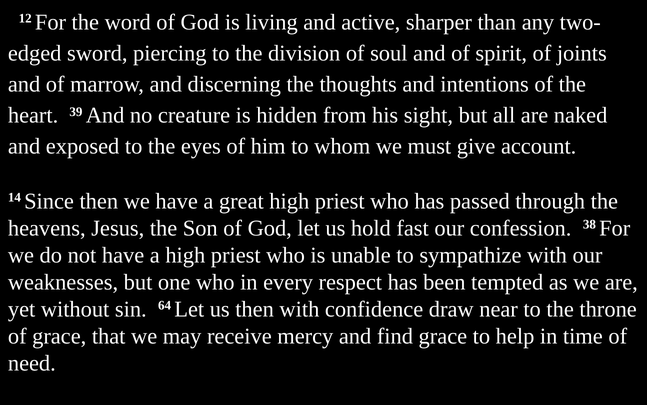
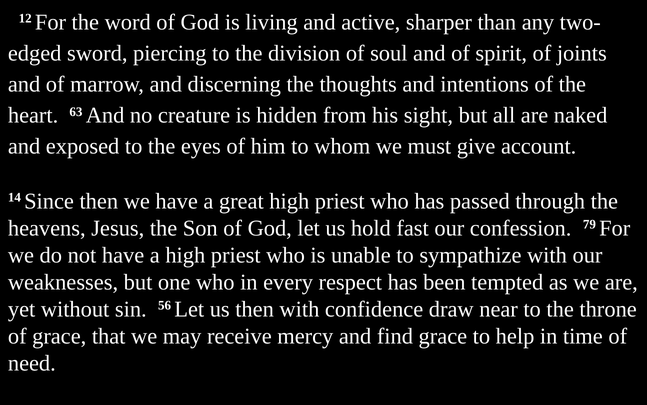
39: 39 -> 63
38: 38 -> 79
64: 64 -> 56
